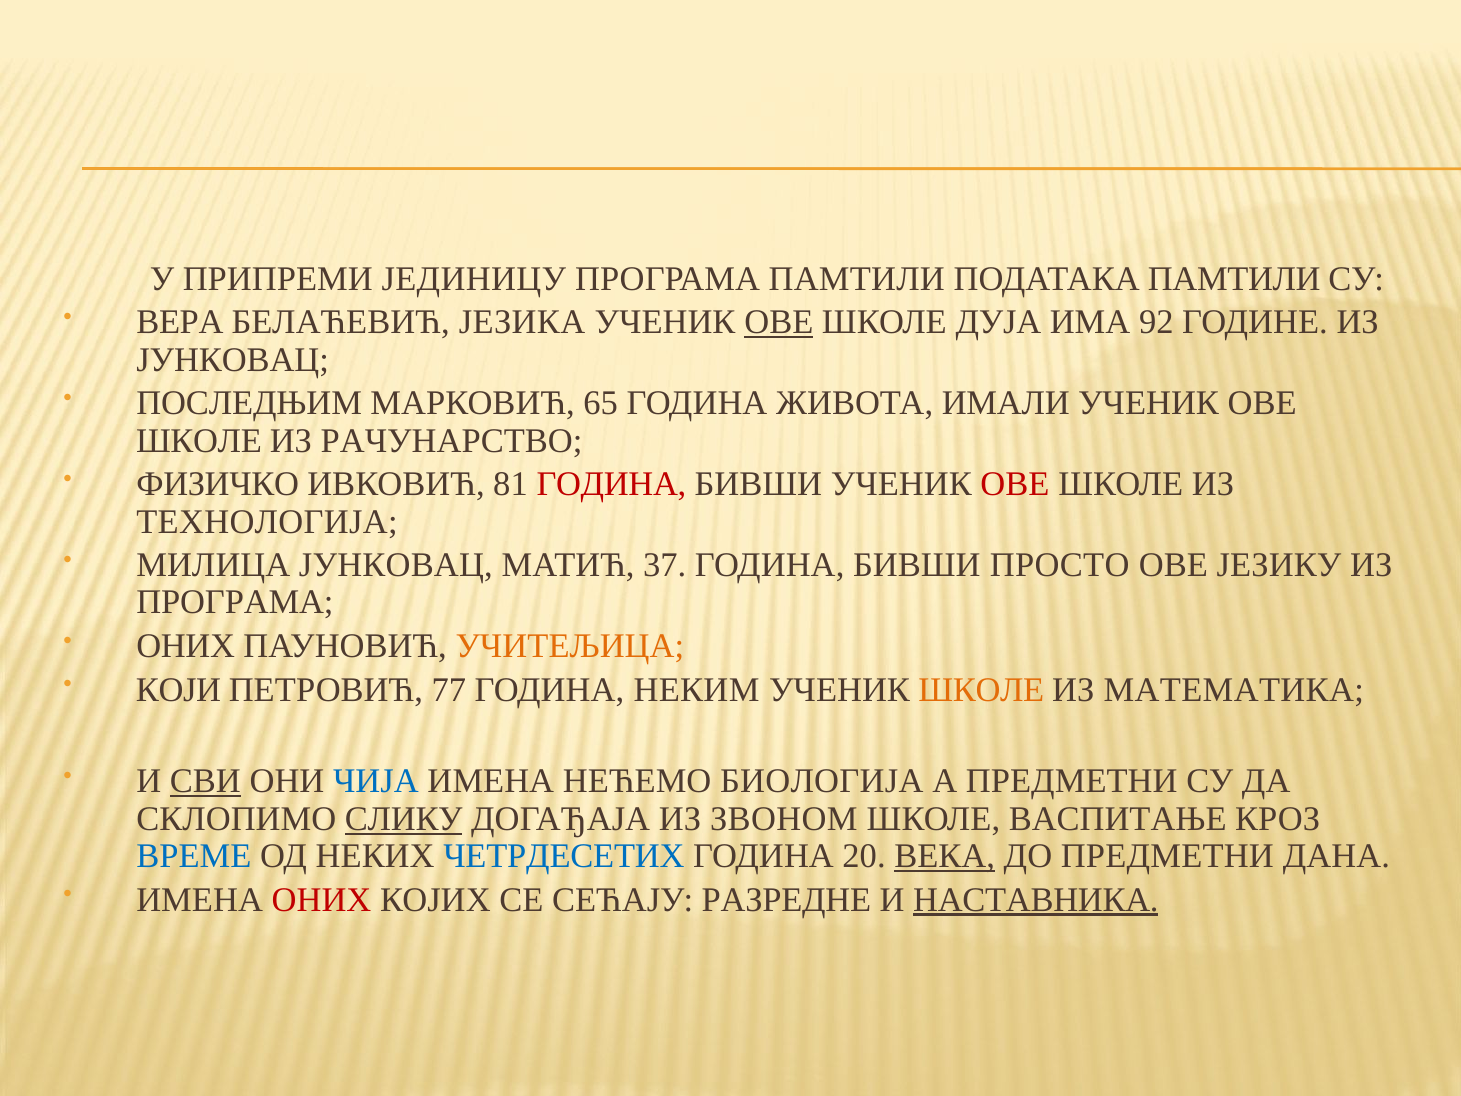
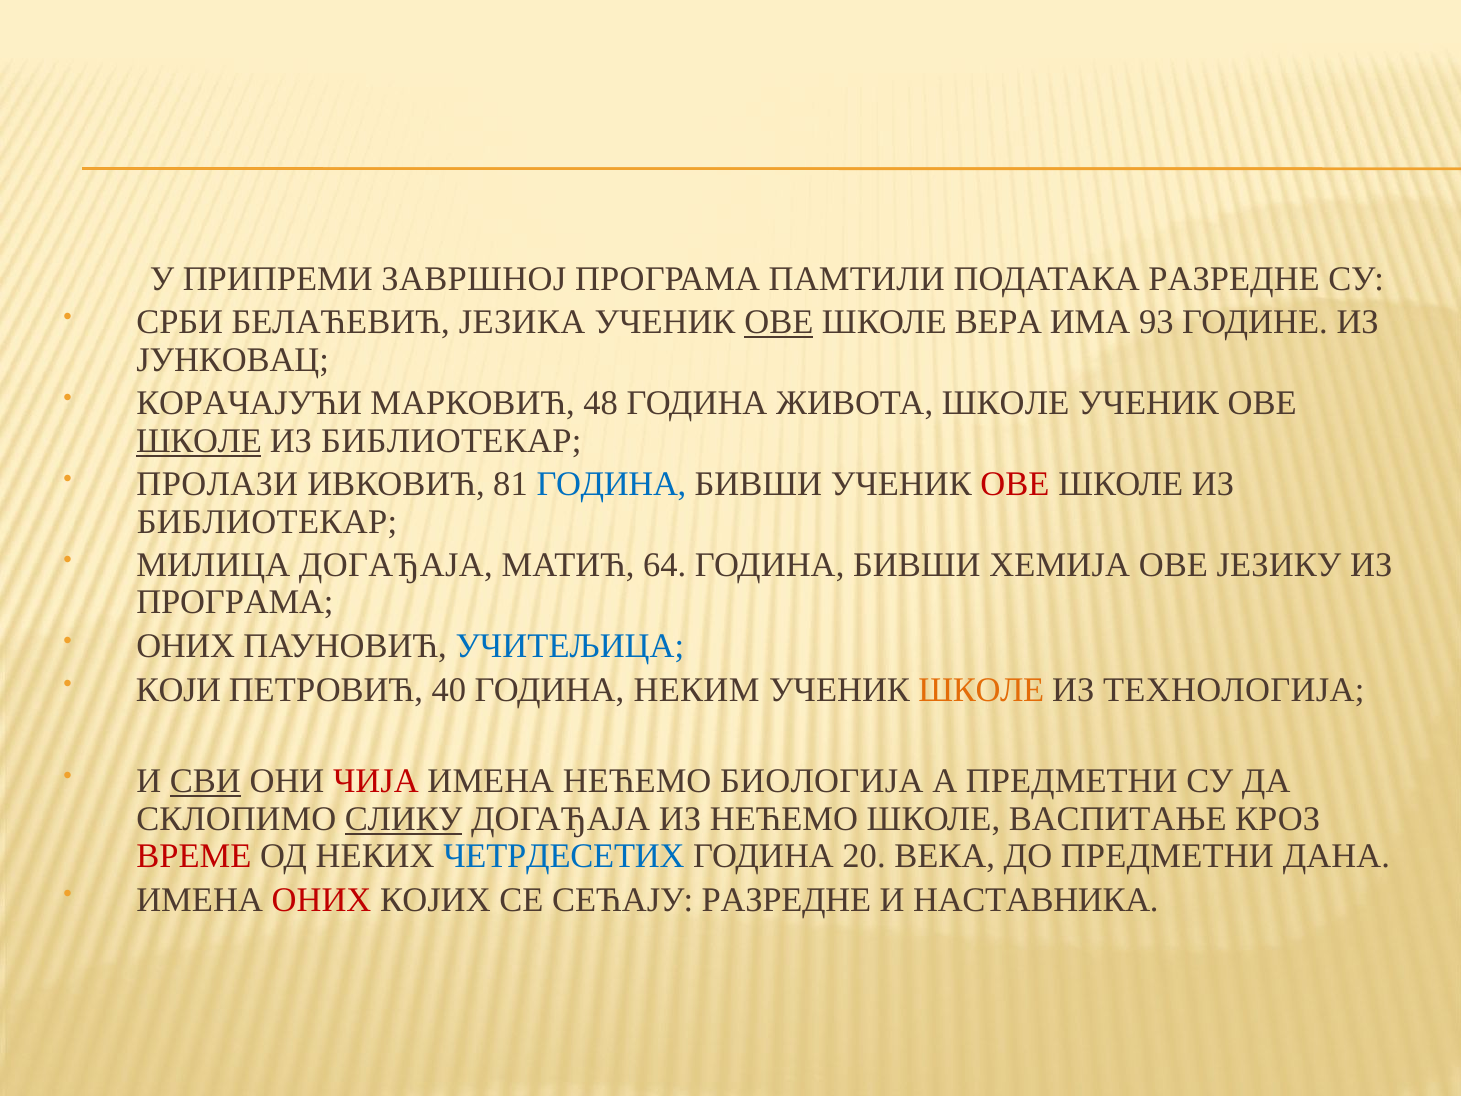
ЈЕДИНИЦУ: ЈЕДИНИЦУ -> ЗАВРШНОЈ
ПОДАТАКА ПАМТИЛИ: ПАМТИЛИ -> РАЗРЕДНЕ
ВЕРА: ВЕРА -> СРБИ
ДУЈА: ДУЈА -> ВЕРА
92: 92 -> 93
ПОСЛЕДЊИМ: ПОСЛЕДЊИМ -> КОРАЧАЈУЋИ
65: 65 -> 48
ЖИВОТА ИМАЛИ: ИМАЛИ -> ШКОЛЕ
ШКОЛЕ at (199, 441) underline: none -> present
РАЧУНАРСТВО at (452, 441): РАЧУНАРСТВО -> БИБЛИОТЕКАР
ФИЗИЧКО: ФИЗИЧКО -> ПРОЛАЗИ
ГОДИНА at (611, 484) colour: red -> blue
ТЕХНОЛОГИЈА at (267, 522): ТЕХНОЛОГИЈА -> БИБЛИОТЕКАР
МИЛИЦА ЈУНКОВАЦ: ЈУНКОВАЦ -> ДОГАЂАЈА
37: 37 -> 64
ПРОСТО: ПРОСТО -> ХЕМИЈА
УЧИТЕЉИЦА colour: orange -> blue
77: 77 -> 40
МАТЕМАТИКА: МАТЕМАТИКА -> ТЕХНОЛОГИЈА
ЧИЈА colour: blue -> red
ИЗ ЗВОНОМ: ЗВОНОМ -> НЕЋЕМО
ВРЕМЕ colour: blue -> red
ВЕКА underline: present -> none
НАСТАВНИКА underline: present -> none
